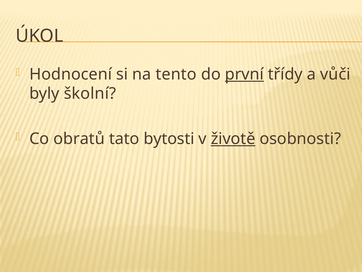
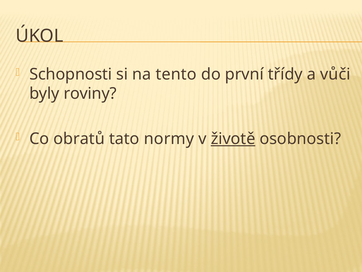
Hodnocení: Hodnocení -> Schopnosti
první underline: present -> none
školní: školní -> roviny
bytosti: bytosti -> normy
